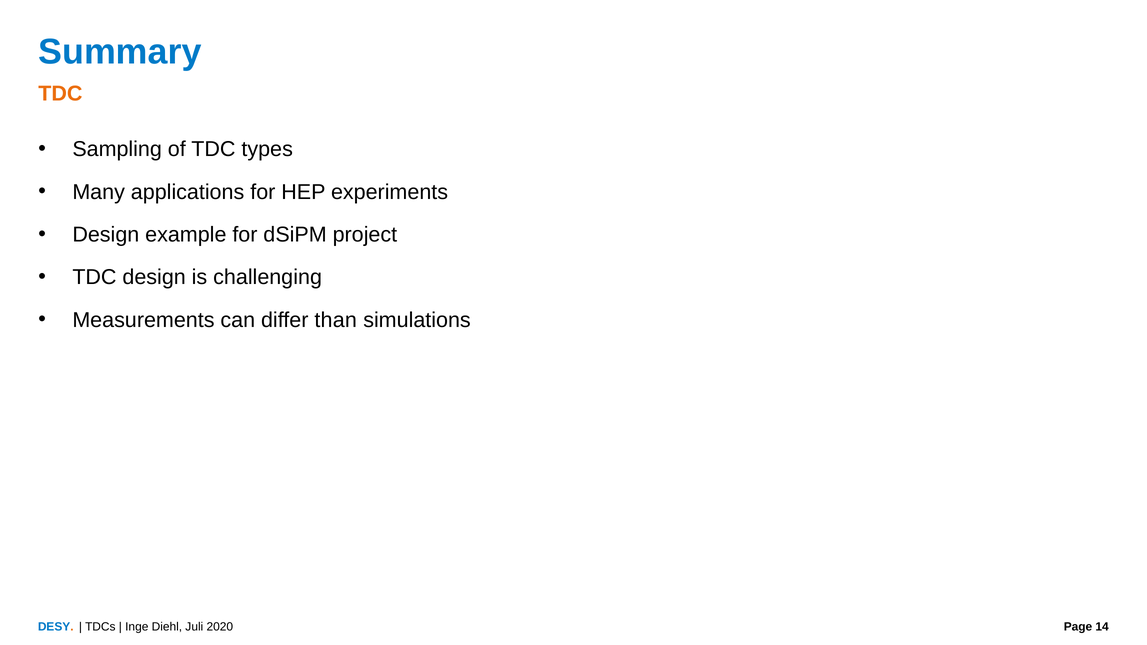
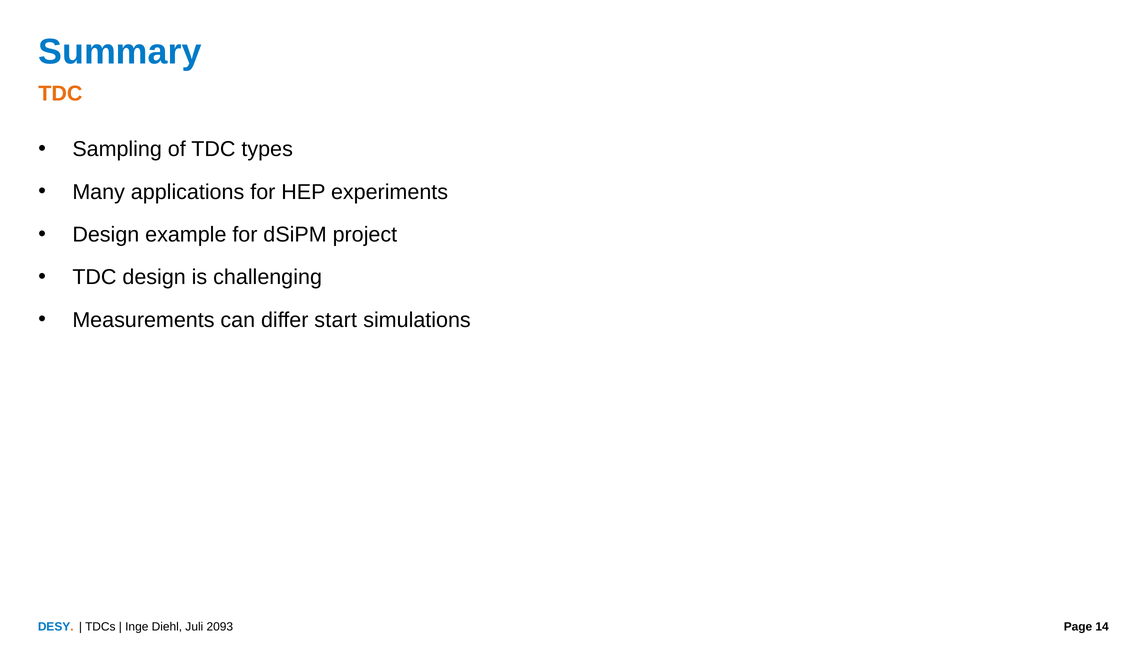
than: than -> start
2020: 2020 -> 2093
